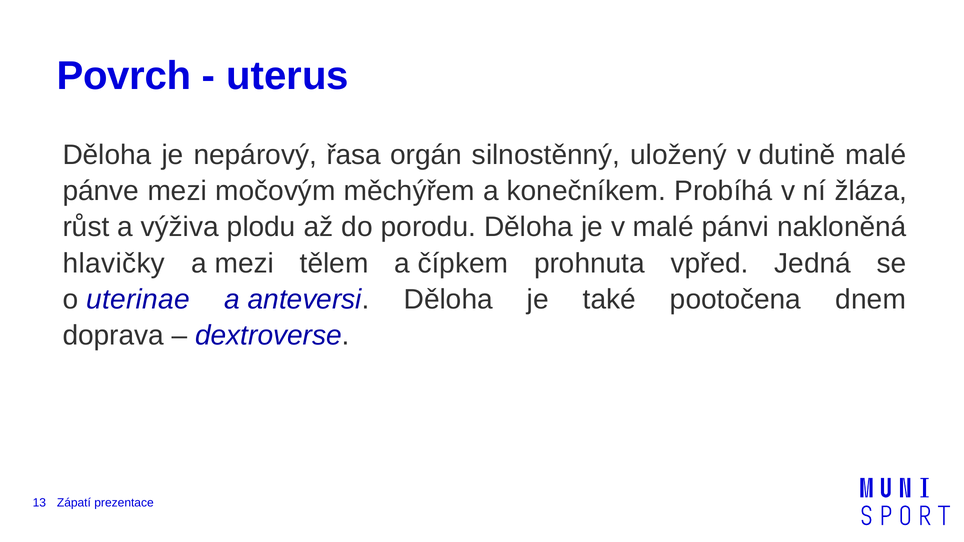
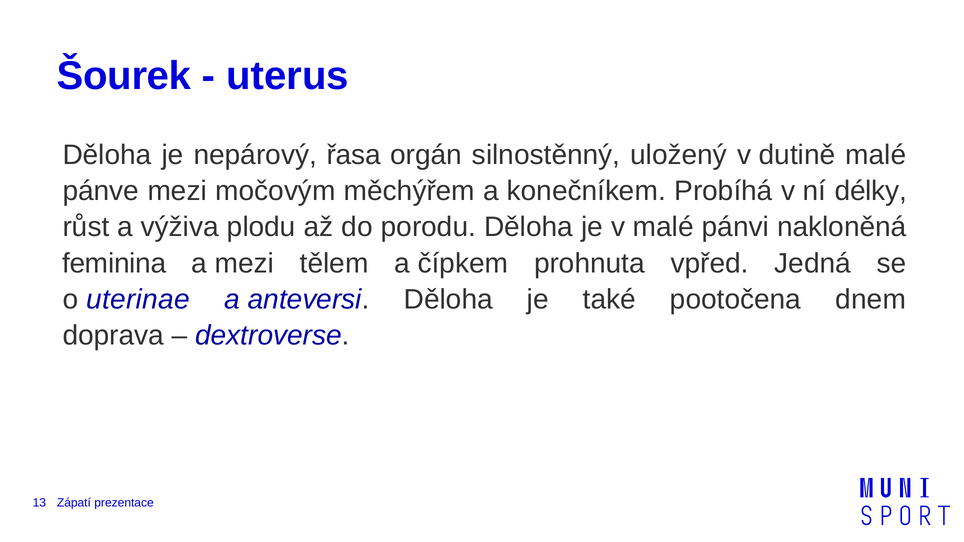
Povrch: Povrch -> Šourek
žláza: žláza -> délky
hlavičky: hlavičky -> feminina
